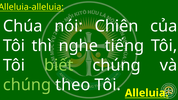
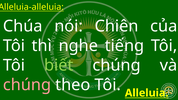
chúng at (27, 85) colour: light green -> pink
